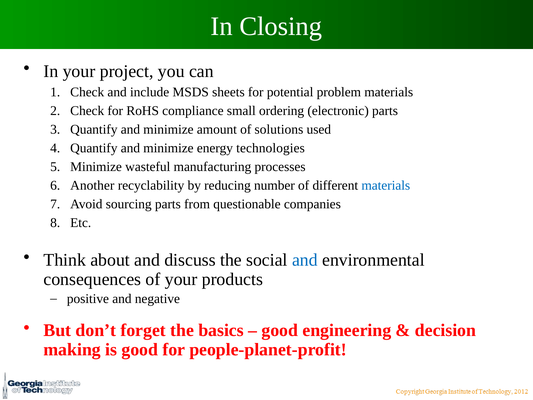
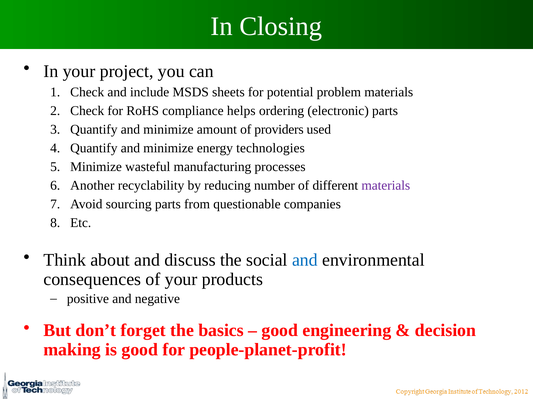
small: small -> helps
solutions: solutions -> providers
materials at (386, 185) colour: blue -> purple
